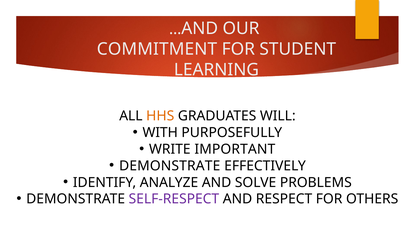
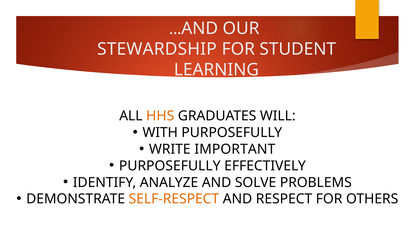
COMMITMENT: COMMITMENT -> STEWARDSHIP
DEMONSTRATE at (170, 165): DEMONSTRATE -> PURPOSEFULLY
SELF-RESPECT colour: purple -> orange
